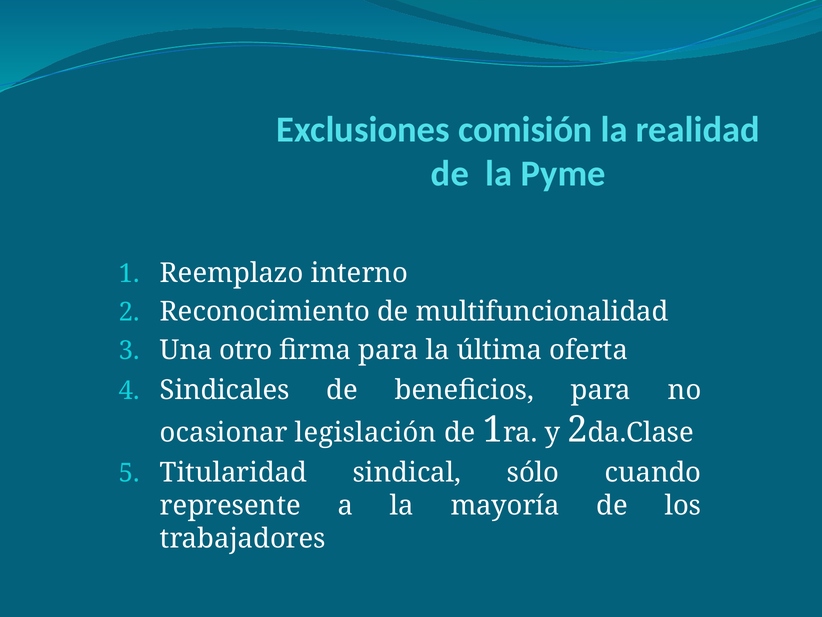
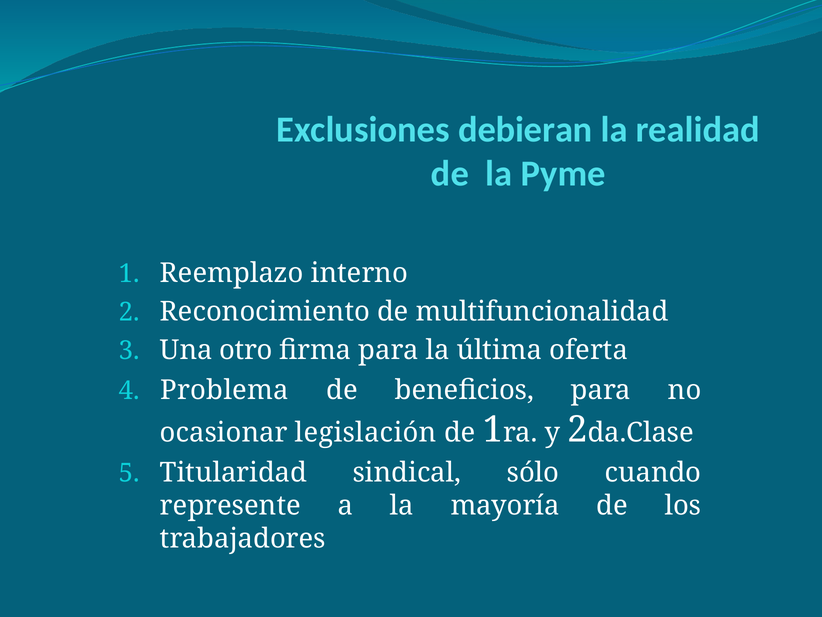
comisión: comisión -> debieran
Sindicales: Sindicales -> Problema
